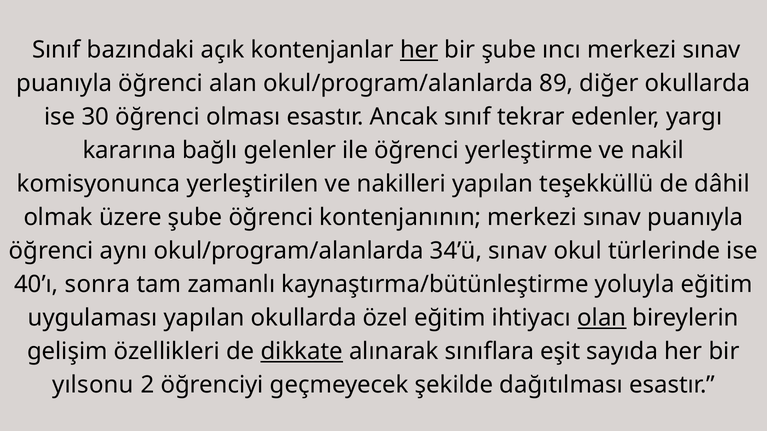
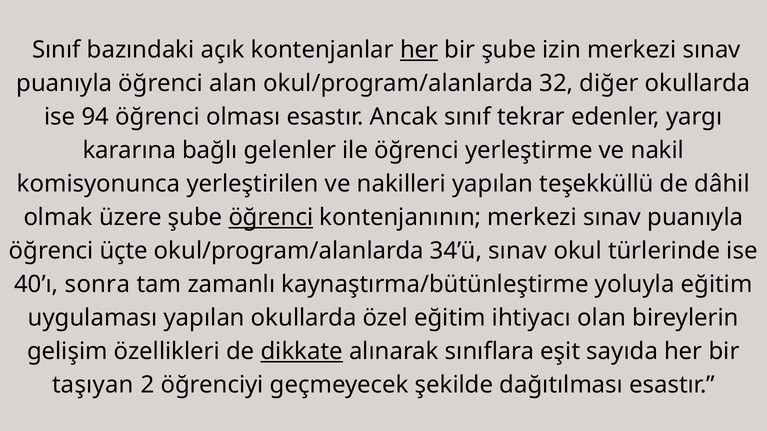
ıncı: ıncı -> izin
89: 89 -> 32
30: 30 -> 94
öğrenci at (271, 218) underline: none -> present
aynı: aynı -> üçte
olan underline: present -> none
yılsonu: yılsonu -> taşıyan
